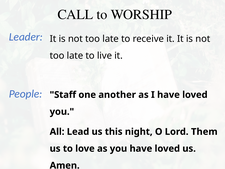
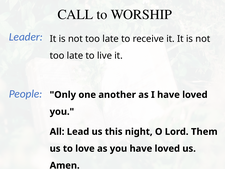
Staff: Staff -> Only
